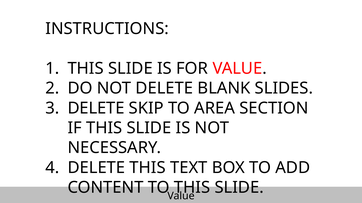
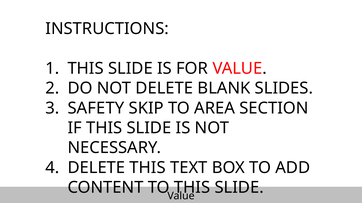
DELETE at (96, 108): DELETE -> SAFETY
